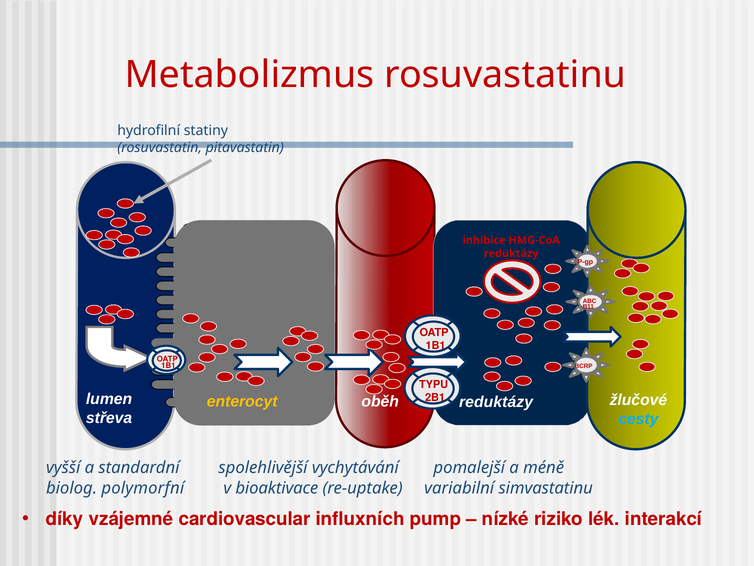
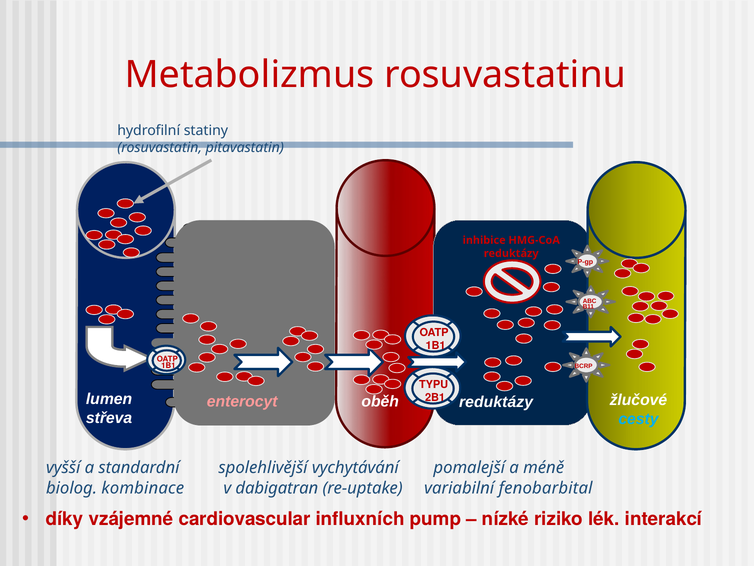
enterocyt colour: yellow -> pink
polymorfní: polymorfní -> kombinace
bioaktivace: bioaktivace -> dabigatran
simvastatinu: simvastatinu -> fenobarbital
